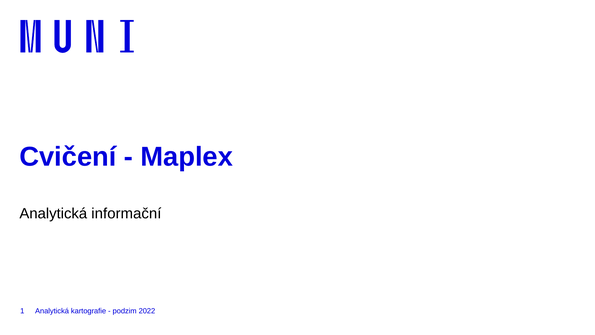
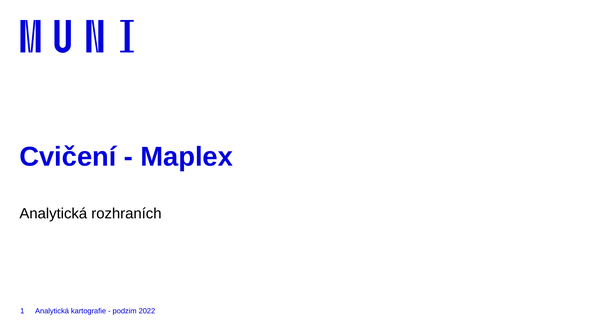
informační: informační -> rozhraních
